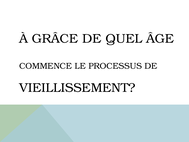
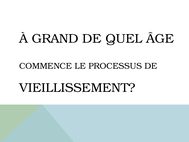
GRÂCE: GRÂCE -> GRAND
